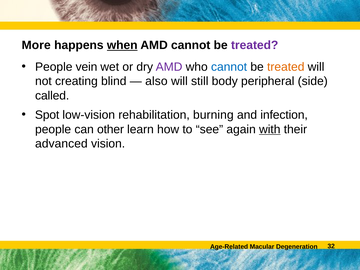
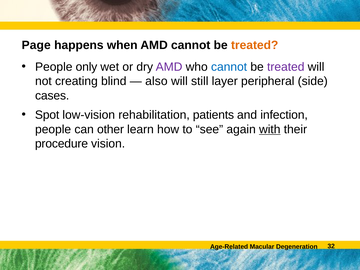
More: More -> Page
when underline: present -> none
treated at (255, 45) colour: purple -> orange
vein: vein -> only
treated at (286, 67) colour: orange -> purple
body: body -> layer
called: called -> cases
burning: burning -> patients
advanced: advanced -> procedure
